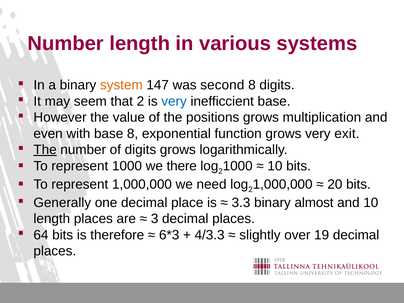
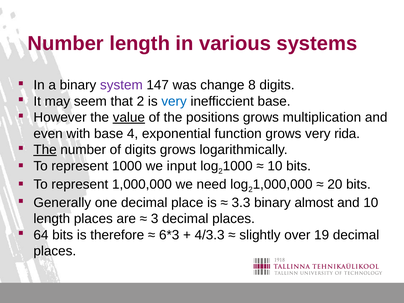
system colour: orange -> purple
second: second -> change
value underline: none -> present
base 8: 8 -> 4
exit: exit -> rida
there: there -> input
